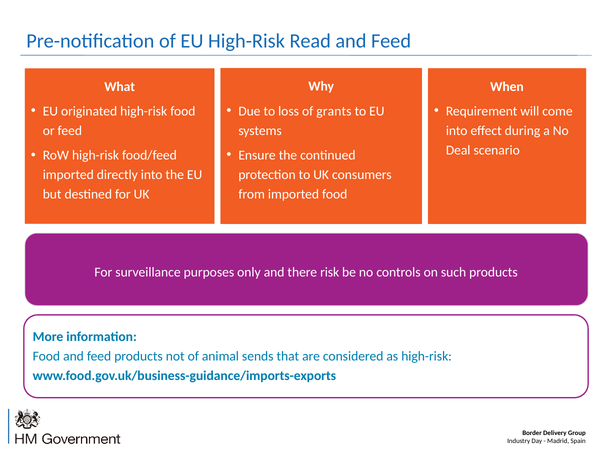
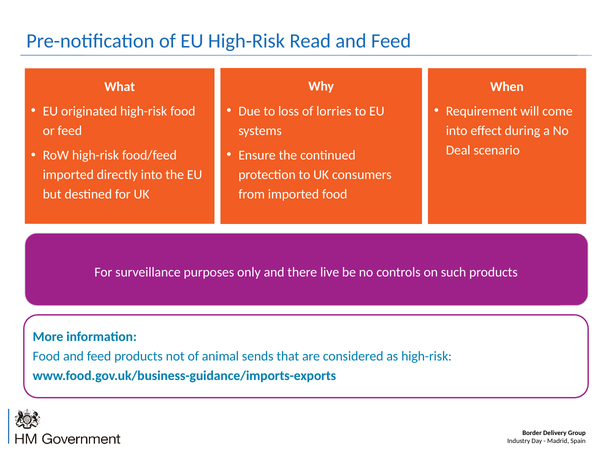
grants: grants -> lorries
risk: risk -> live
